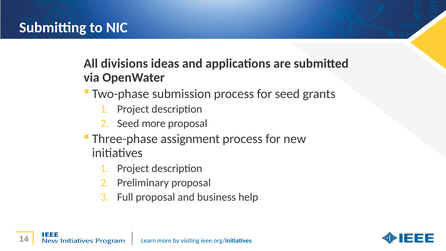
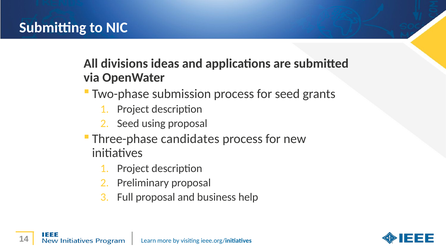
Seed more: more -> using
assignment: assignment -> candidates
